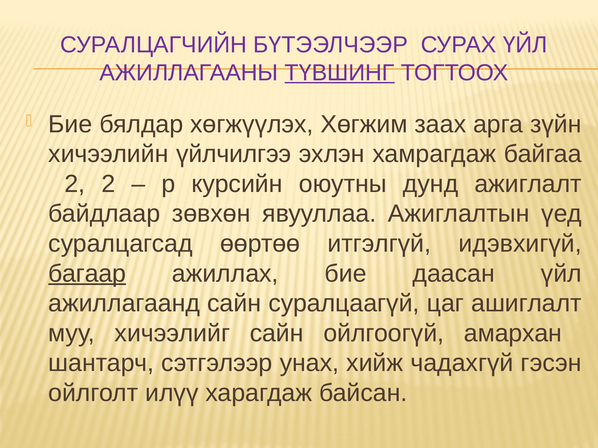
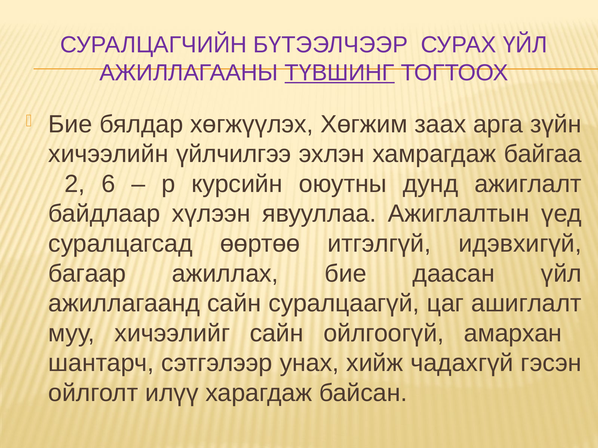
2 2: 2 -> 6
зөвхөн: зөвхөн -> хүлээн
багаар underline: present -> none
